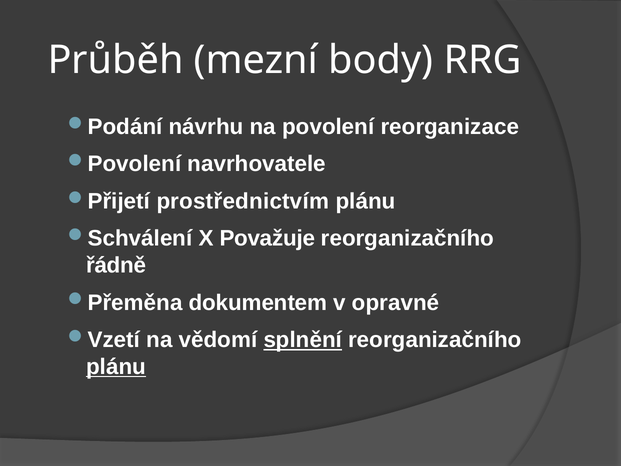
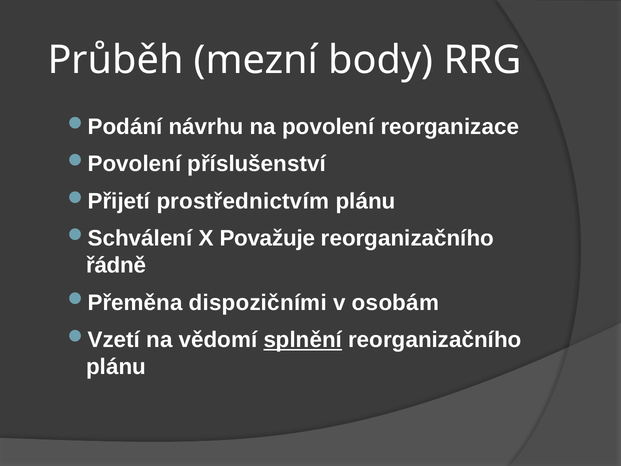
navrhovatele: navrhovatele -> příslušenství
dokumentem: dokumentem -> dispozičními
opravné: opravné -> osobám
plánu at (116, 367) underline: present -> none
